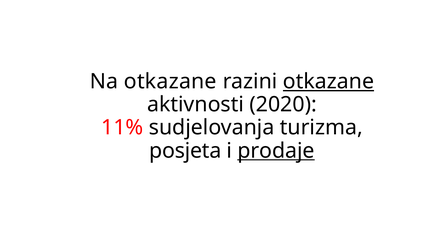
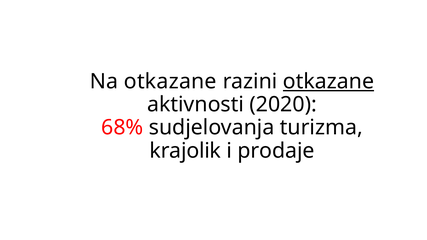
11%: 11% -> 68%
posjeta: posjeta -> krajolik
prodaje underline: present -> none
